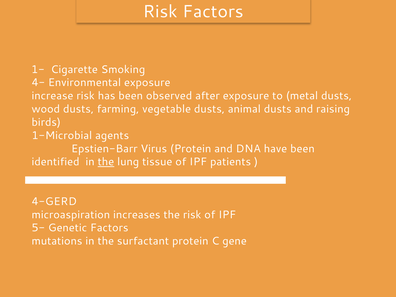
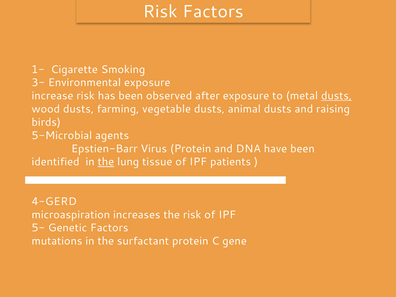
4-: 4- -> 3-
dusts at (337, 96) underline: none -> present
1-Microbial: 1-Microbial -> 5-Microbial
